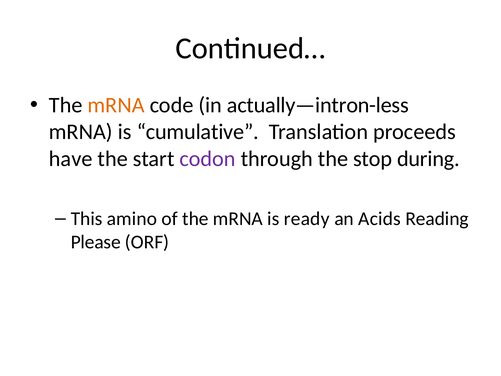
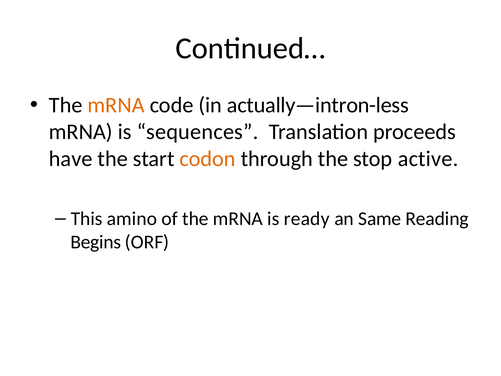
cumulative: cumulative -> sequences
codon colour: purple -> orange
during: during -> active
Acids: Acids -> Same
Please: Please -> Begins
